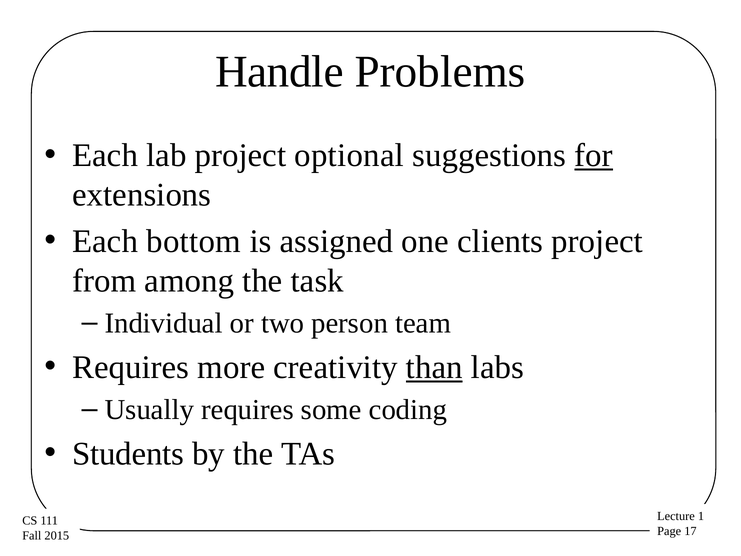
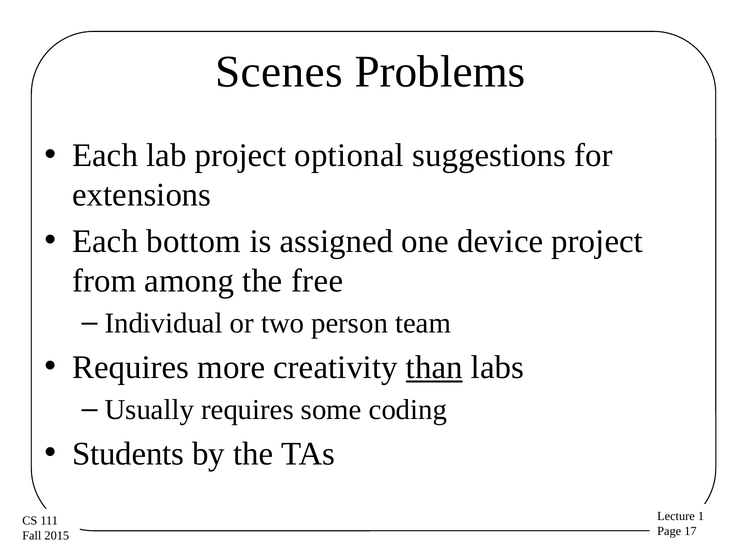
Handle: Handle -> Scenes
for underline: present -> none
clients: clients -> device
task: task -> free
